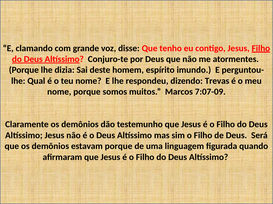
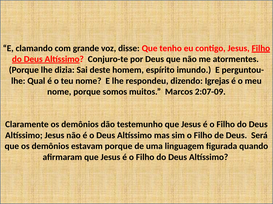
Trevas: Trevas -> Igrejas
7:07-09: 7:07-09 -> 2:07-09
